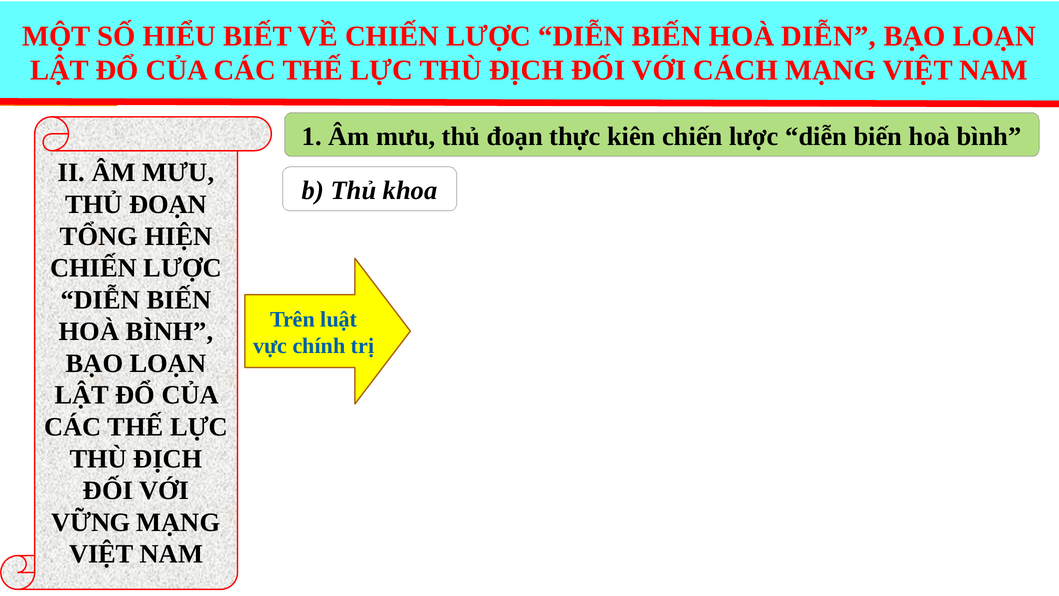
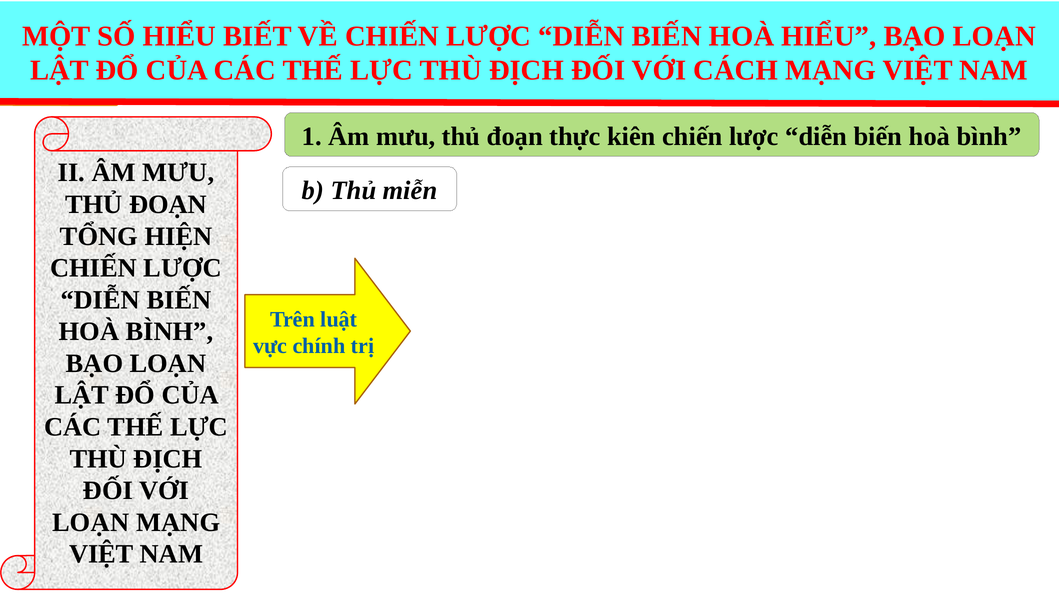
HOÀ DIỄN: DIỄN -> HIỂU
khoa: khoa -> miễn
VỮNG at (91, 522): VỮNG -> LOẠN
